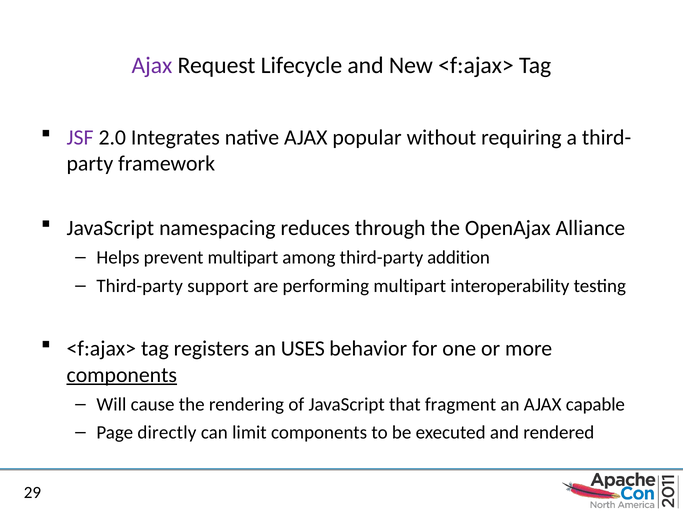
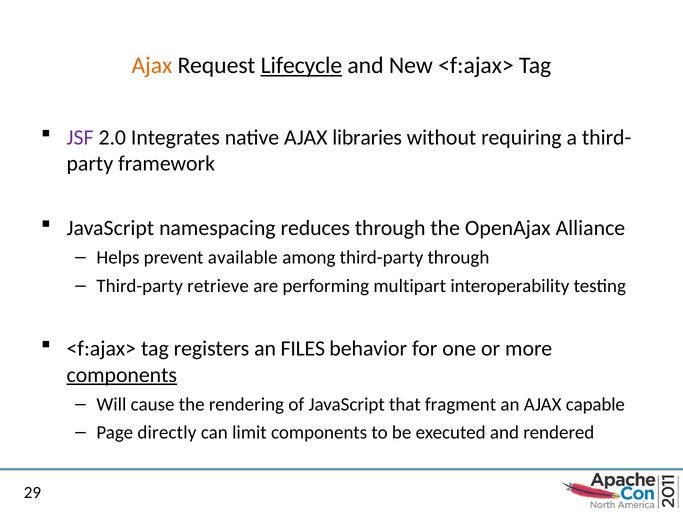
Ajax at (152, 65) colour: purple -> orange
Lifecycle underline: none -> present
popular: popular -> libraries
prevent multipart: multipart -> available
third-party addition: addition -> through
support: support -> retrieve
USES: USES -> FILES
